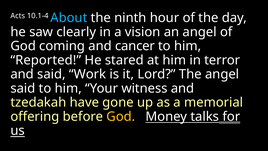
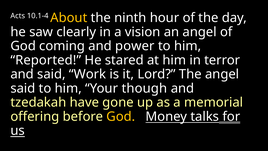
About colour: light blue -> yellow
cancer: cancer -> power
witness: witness -> though
